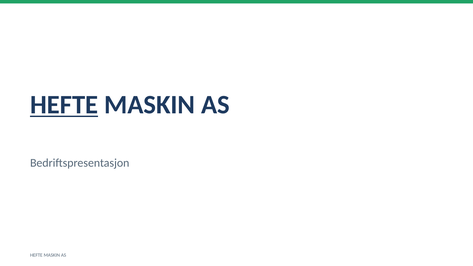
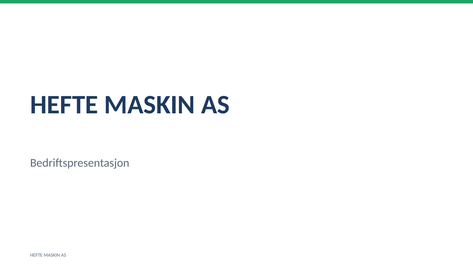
HEFTE at (64, 105) underline: present -> none
